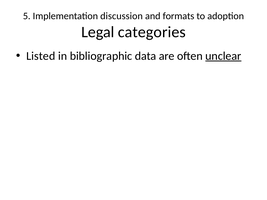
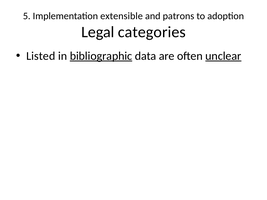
discussion: discussion -> extensible
formats: formats -> patrons
bibliographic underline: none -> present
